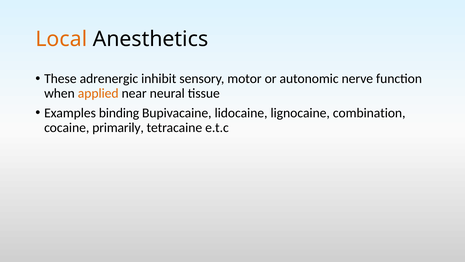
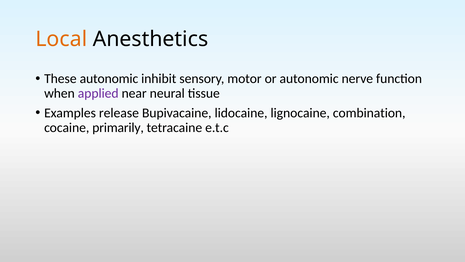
These adrenergic: adrenergic -> autonomic
applied colour: orange -> purple
binding: binding -> release
